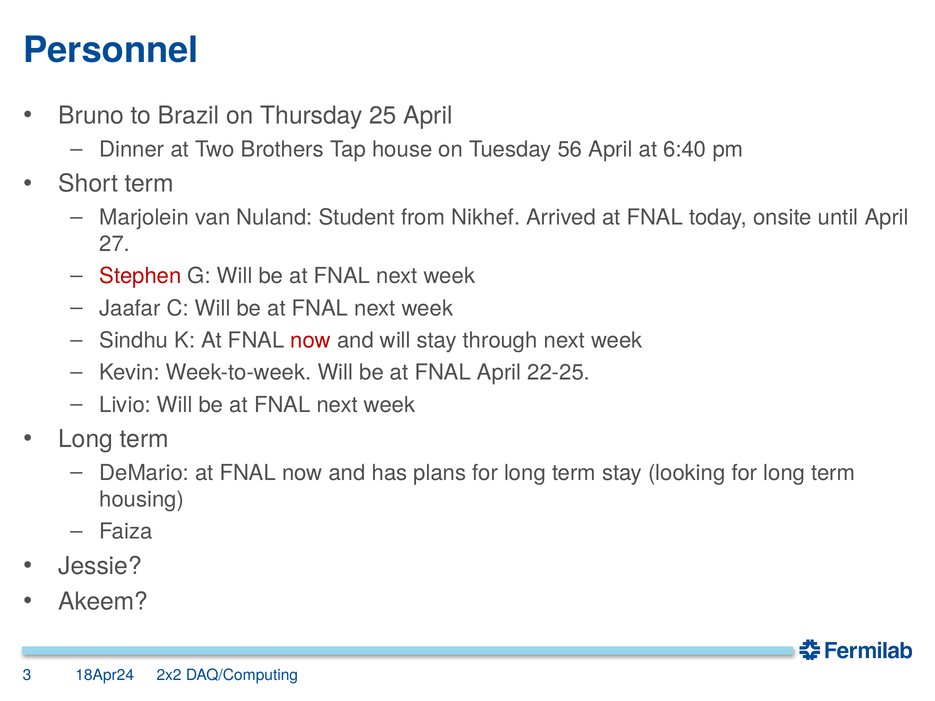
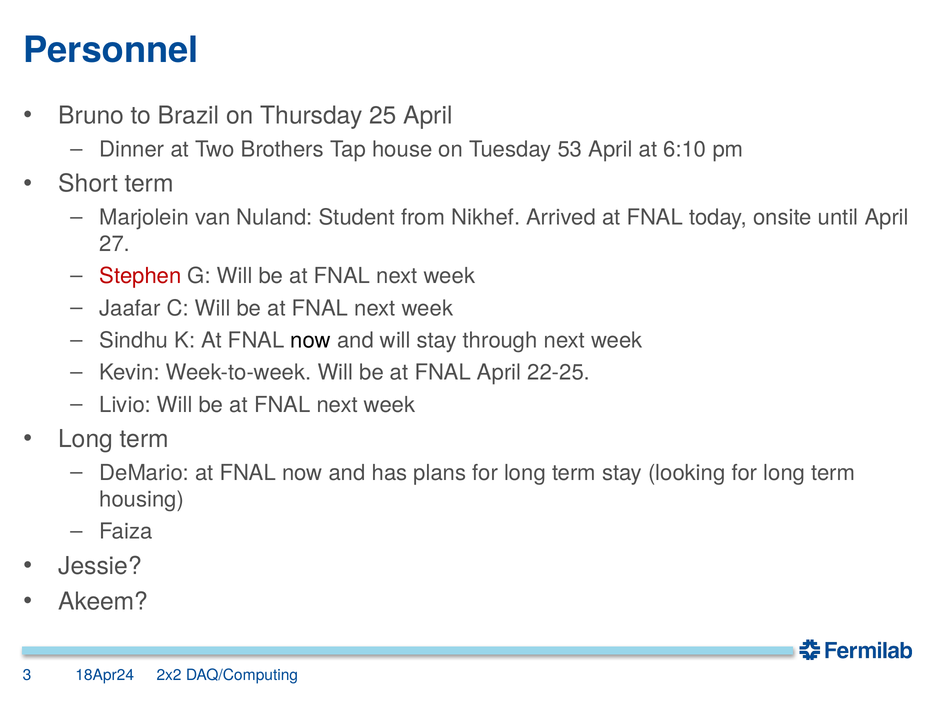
56: 56 -> 53
6:40: 6:40 -> 6:10
now at (311, 341) colour: red -> black
